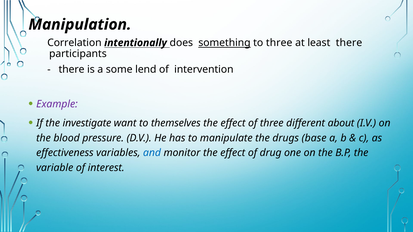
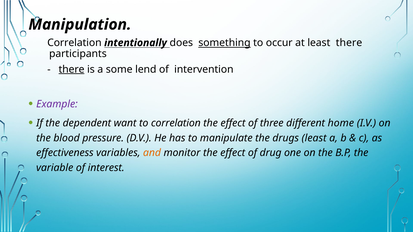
to three: three -> occur
there at (72, 69) underline: none -> present
investigate: investigate -> dependent
to themselves: themselves -> correlation
about: about -> home
drugs base: base -> least
and colour: blue -> orange
